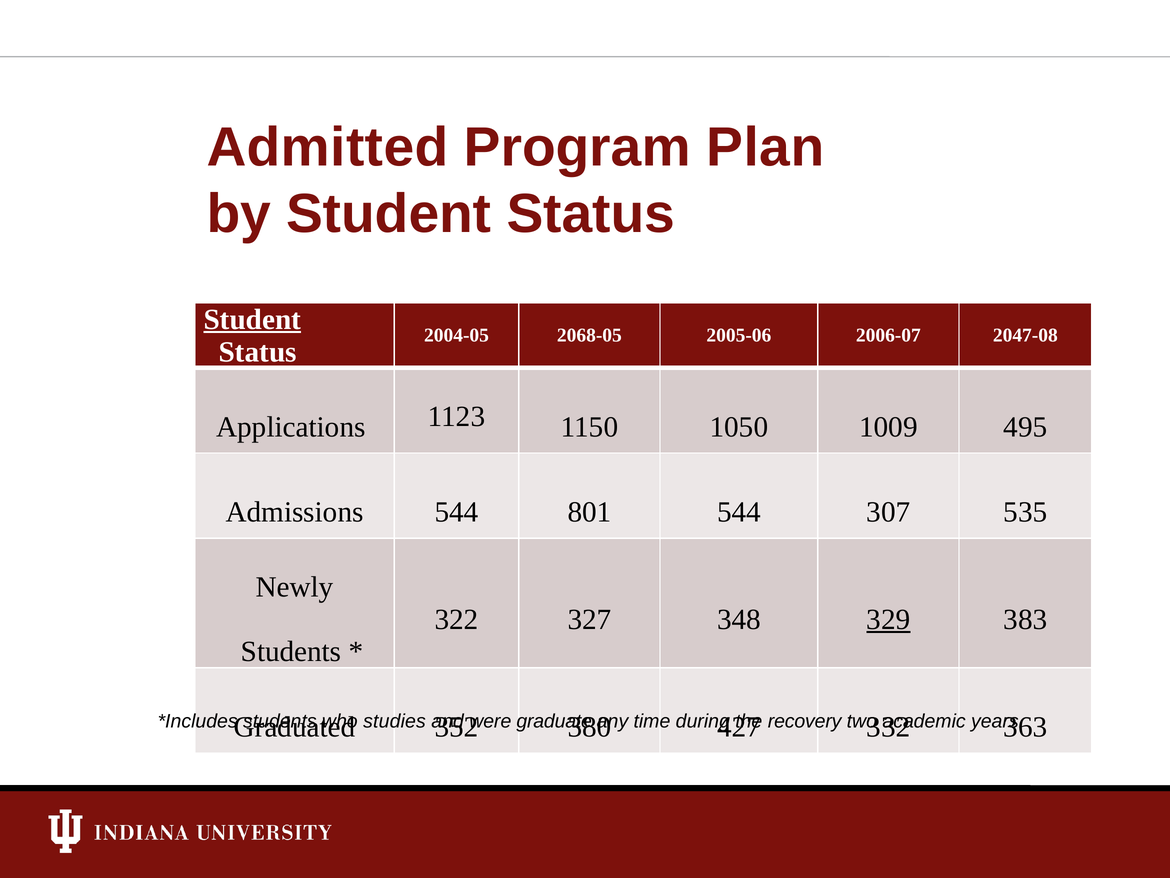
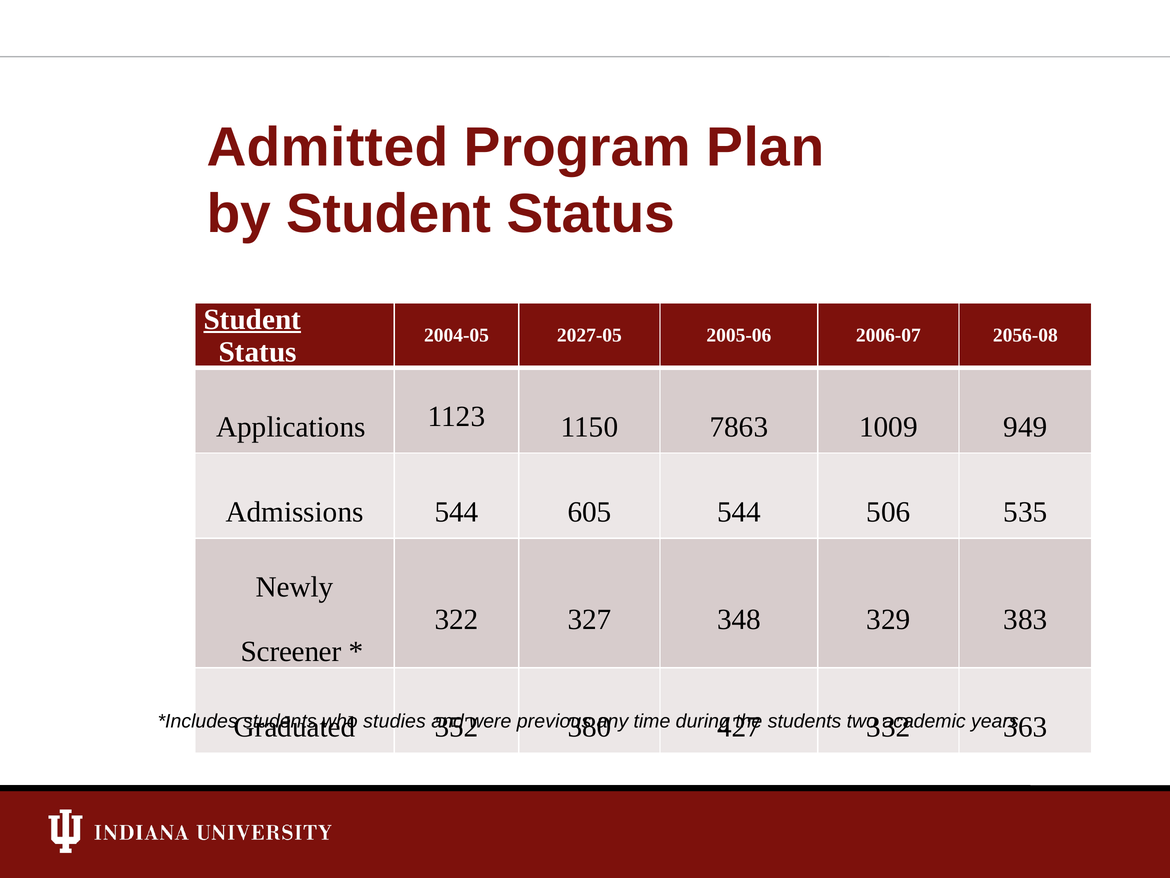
2068-05: 2068-05 -> 2027-05
2047-08: 2047-08 -> 2056-08
1050: 1050 -> 7863
495: 495 -> 949
801: 801 -> 605
307: 307 -> 506
329 underline: present -> none
Students at (291, 651): Students -> Screener
graduate: graduate -> previous
recovery at (805, 721): recovery -> students
